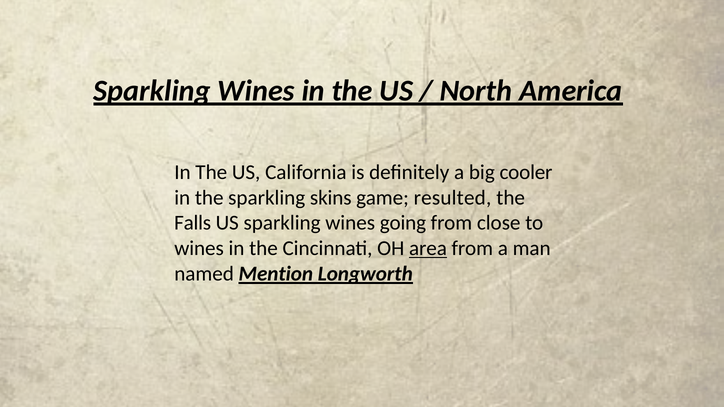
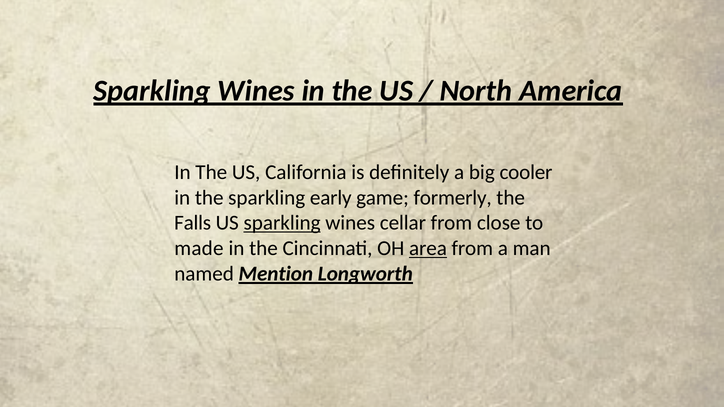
skins: skins -> early
resulted: resulted -> formerly
sparkling at (282, 223) underline: none -> present
going: going -> cellar
wines at (199, 249): wines -> made
